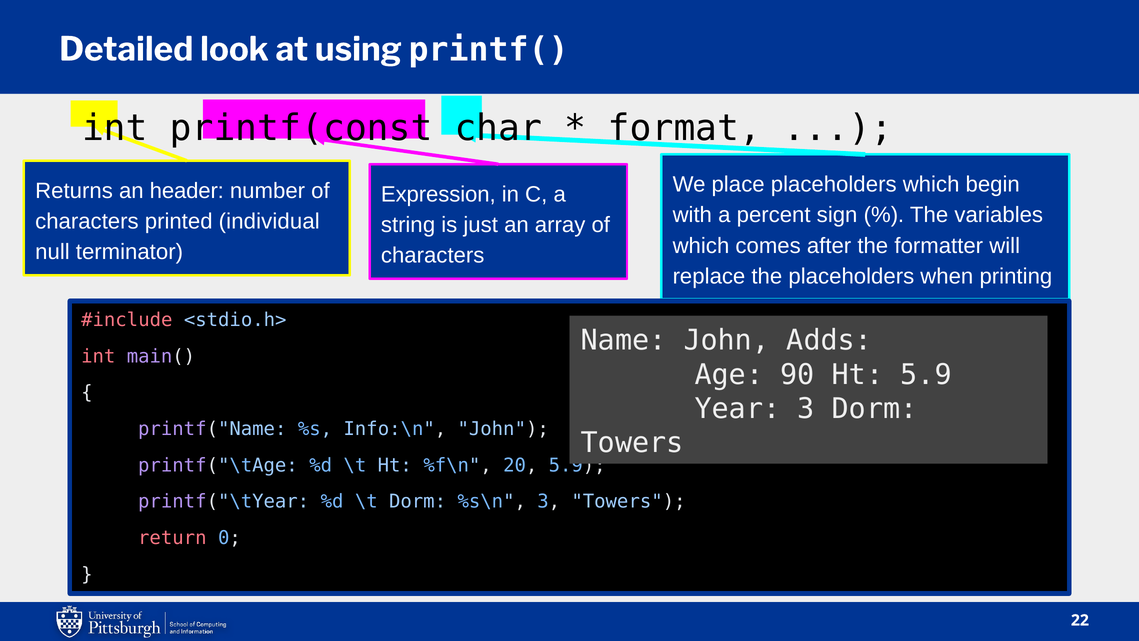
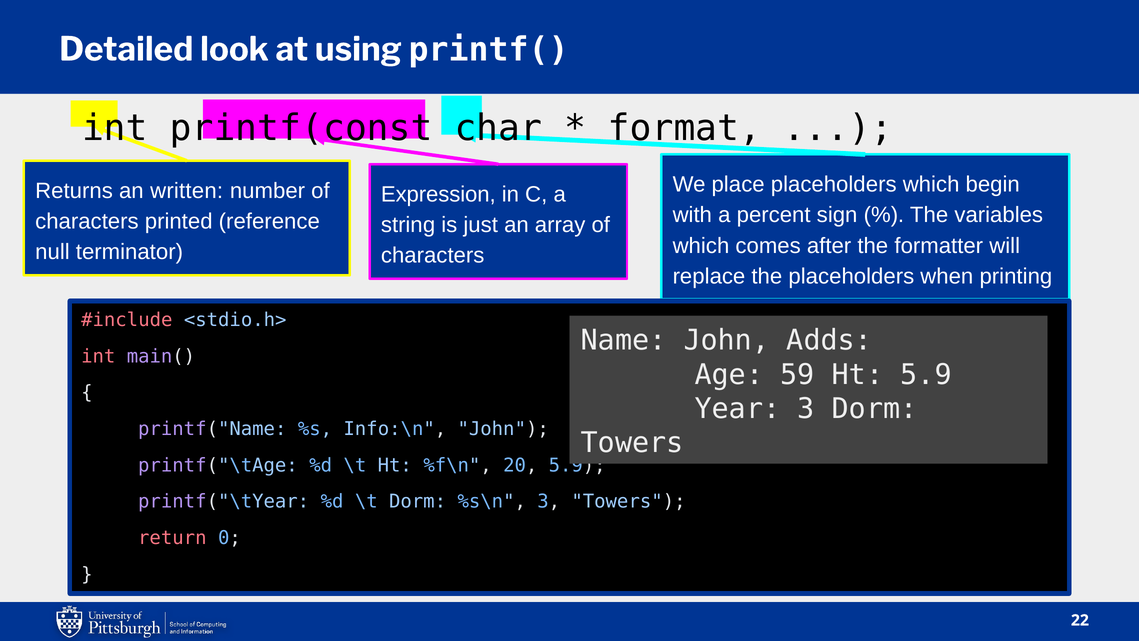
header: header -> written
individual: individual -> reference
90: 90 -> 59
